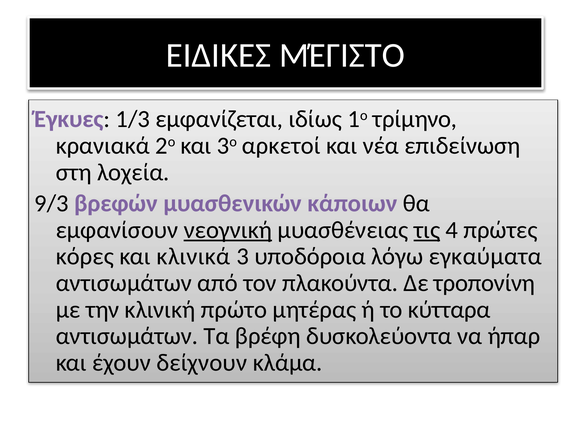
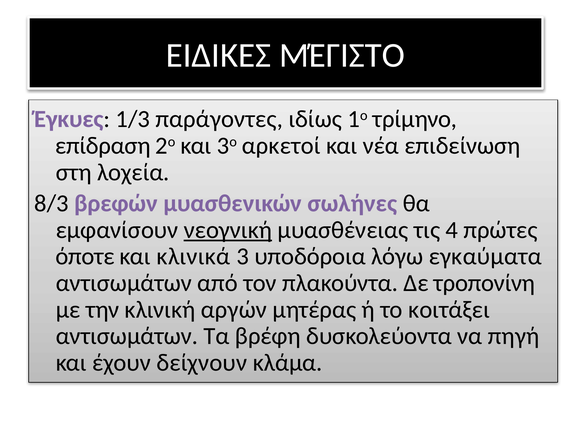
εμφανίζεται: εμφανίζεται -> παράγοντες
κρανιακά: κρανιακά -> επίδραση
9/3: 9/3 -> 8/3
κάποιων: κάποιων -> σωλήνες
τις underline: present -> none
κόρες: κόρες -> όποτε
πρώτο: πρώτο -> αργών
κύτταρα: κύτταρα -> κοιτάξει
ήπαρ: ήπαρ -> πηγή
